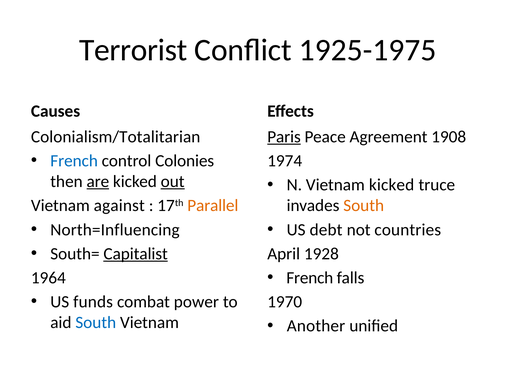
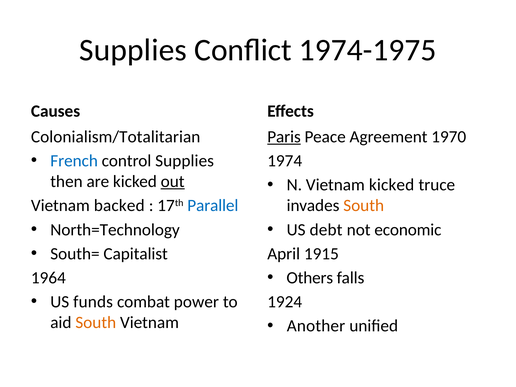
Terrorist at (133, 50): Terrorist -> Supplies
1925-1975: 1925-1975 -> 1974-1975
1908: 1908 -> 1970
control Colonies: Colonies -> Supplies
are underline: present -> none
against: against -> backed
Parallel colour: orange -> blue
North=Influencing: North=Influencing -> North=Technology
countries: countries -> economic
Capitalist underline: present -> none
1928: 1928 -> 1915
French at (310, 278): French -> Others
1970: 1970 -> 1924
South at (96, 323) colour: blue -> orange
